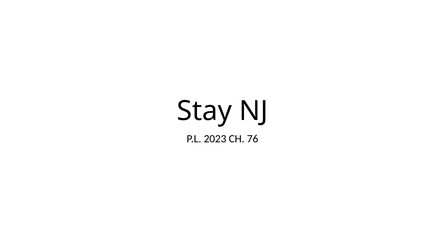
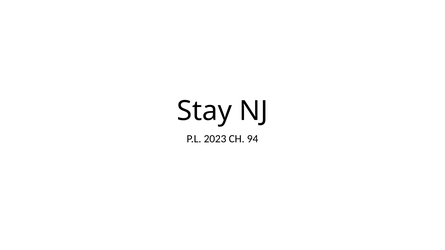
76: 76 -> 94
